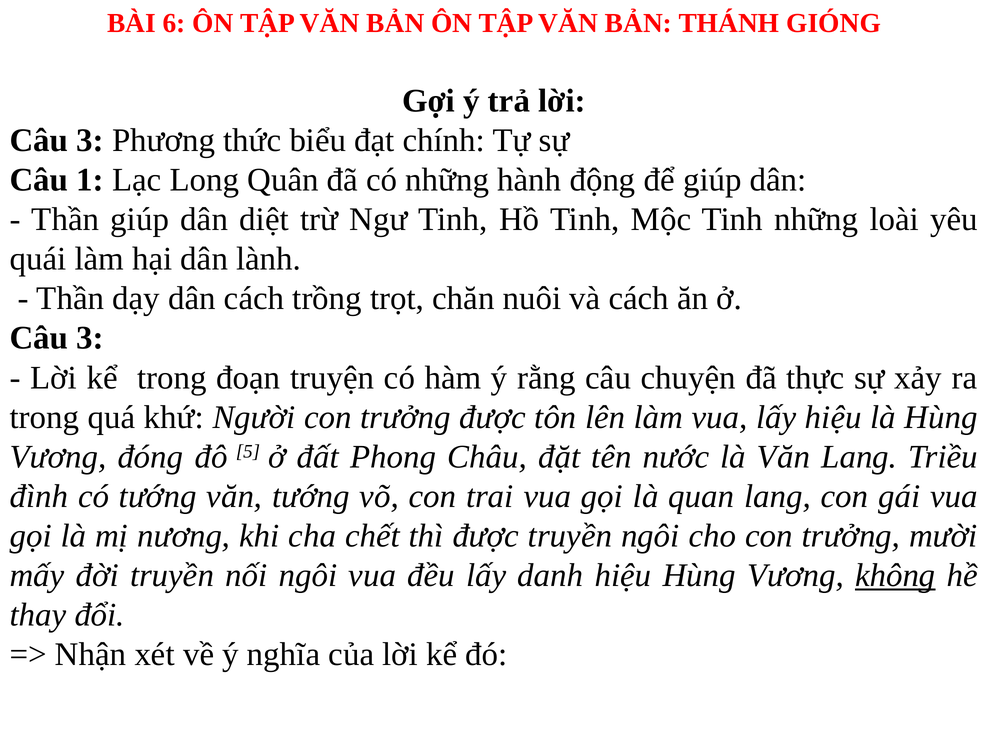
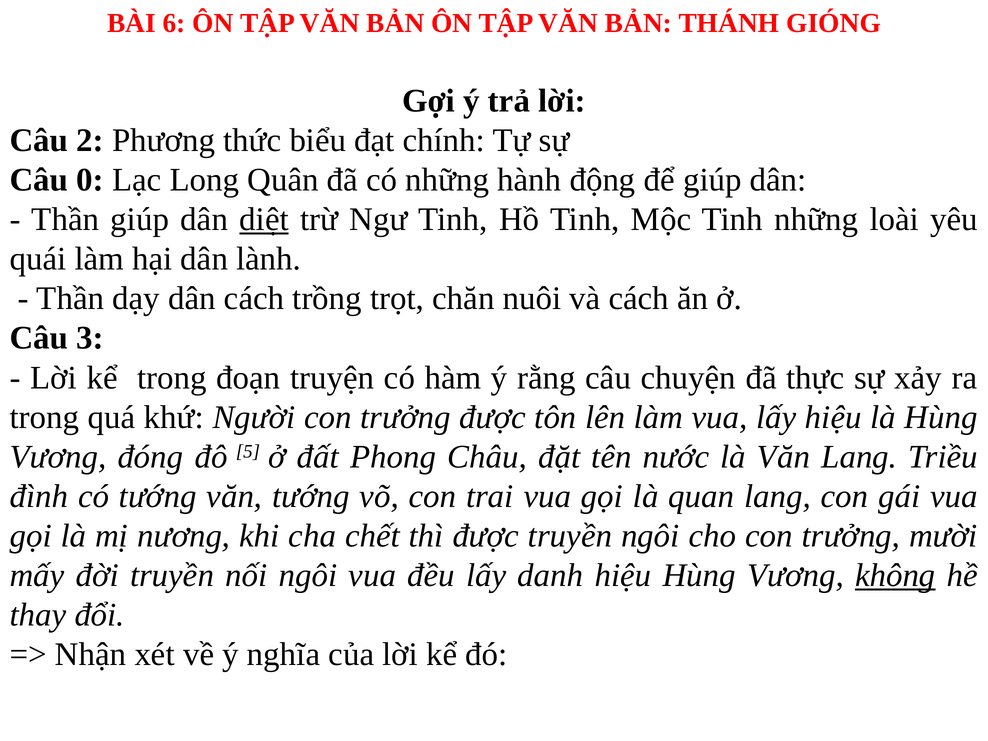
3 at (90, 141): 3 -> 2
1: 1 -> 0
diệt underline: none -> present
